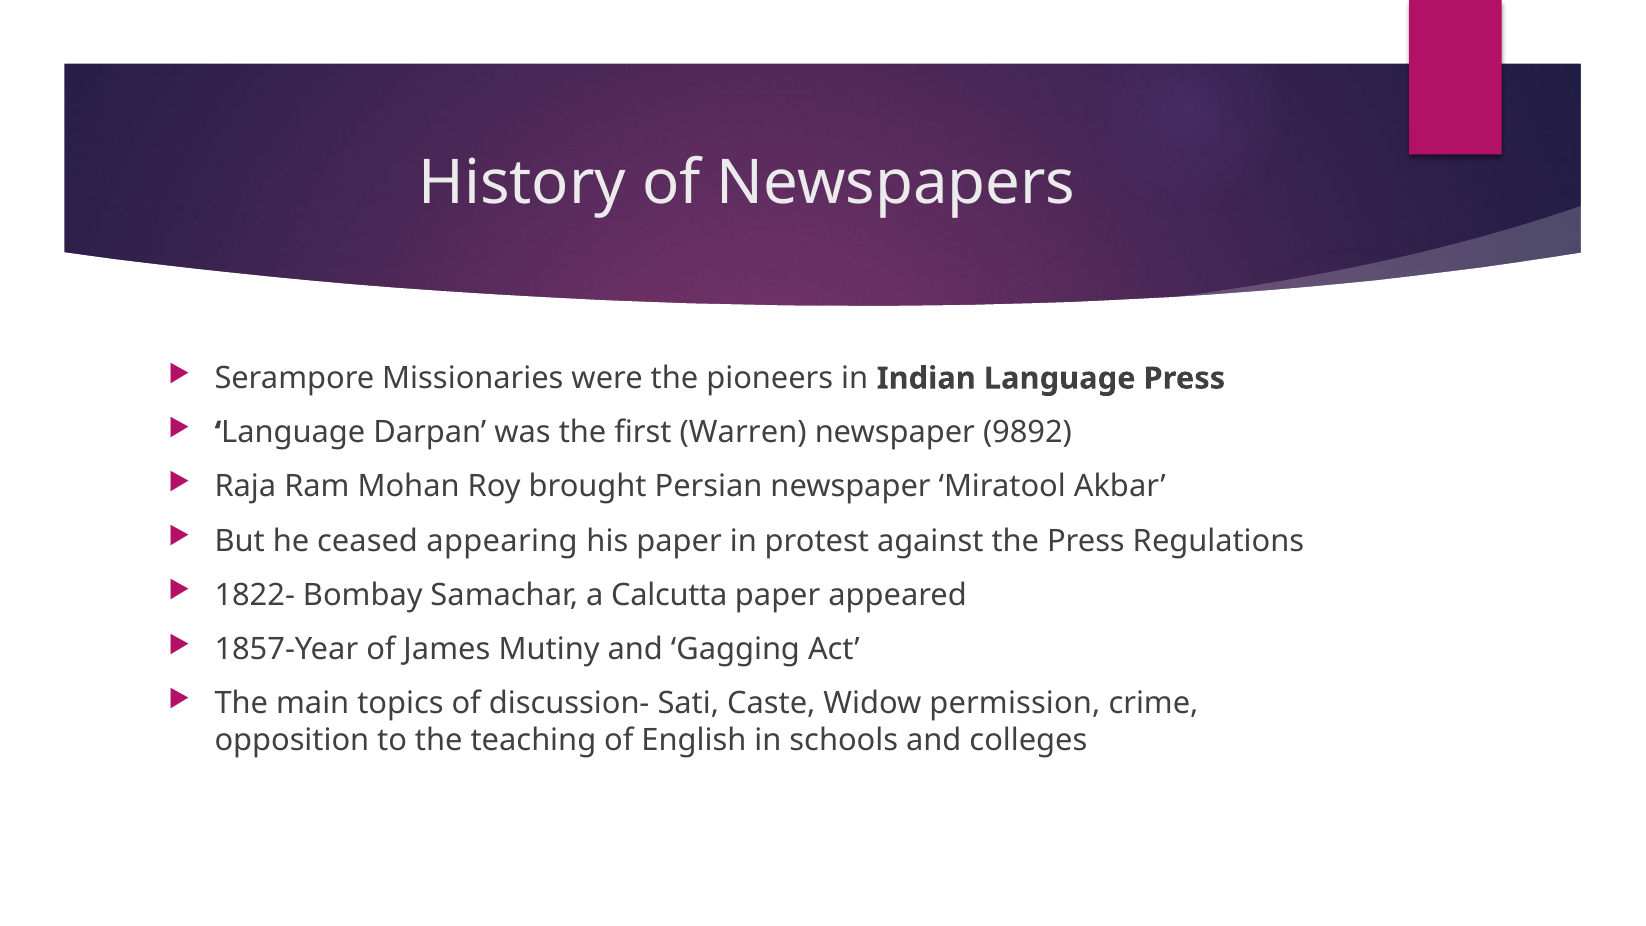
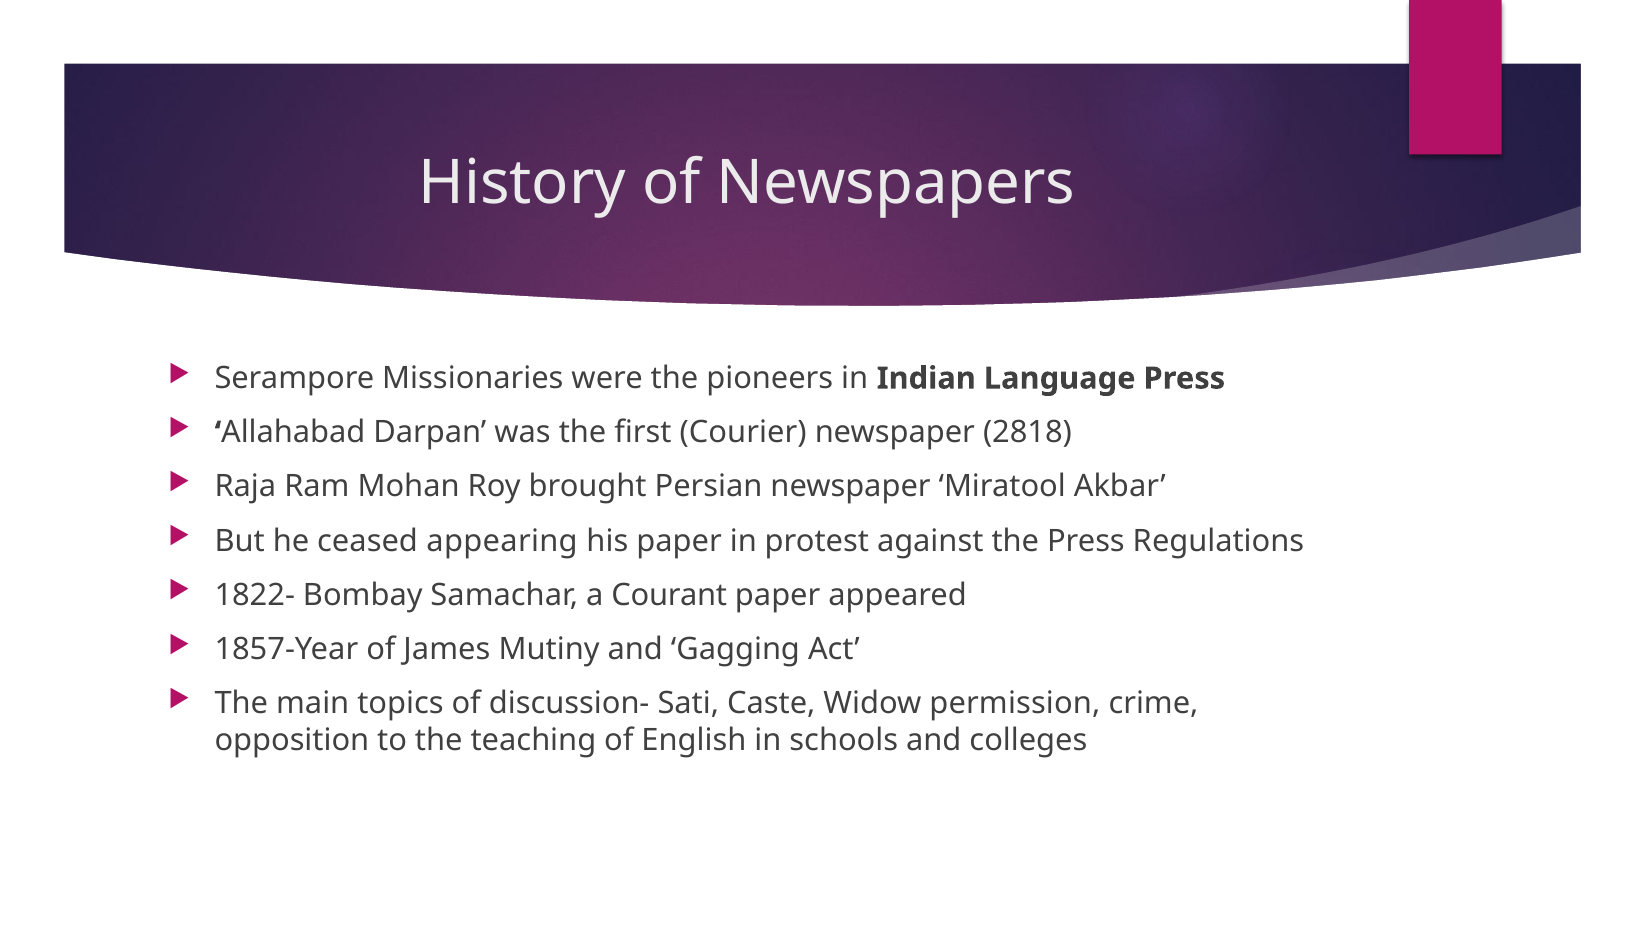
Language at (293, 433): Language -> Allahabad
Warren: Warren -> Courier
9892: 9892 -> 2818
Calcutta: Calcutta -> Courant
